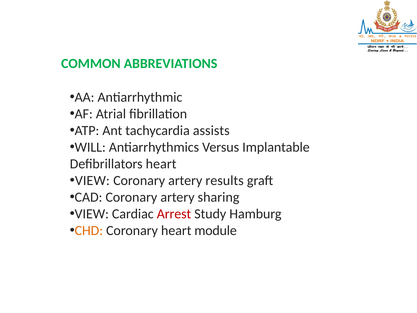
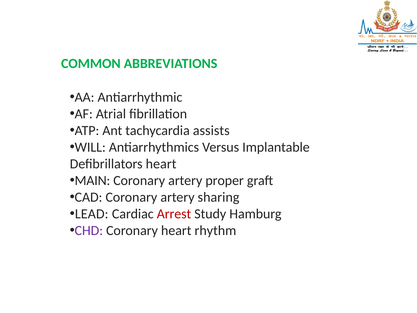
VIEW at (92, 181): VIEW -> MAIN
results: results -> proper
VIEW at (92, 214): VIEW -> LEAD
CHD colour: orange -> purple
module: module -> rhythm
